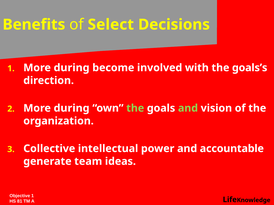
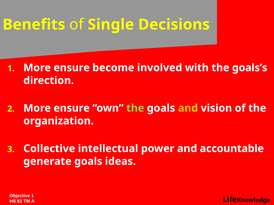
Select: Select -> Single
1 More during: during -> ensure
during at (72, 108): during -> ensure
and at (188, 108) colour: light green -> yellow
generate team: team -> goals
